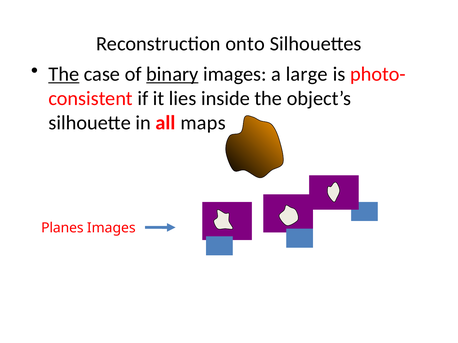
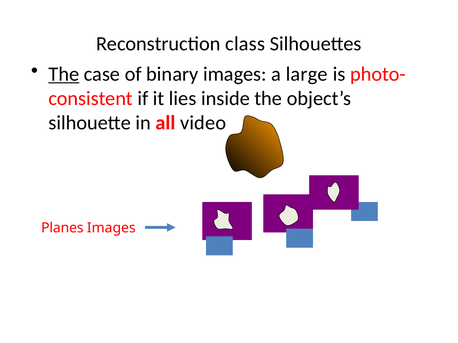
onto: onto -> class
binary underline: present -> none
maps: maps -> video
